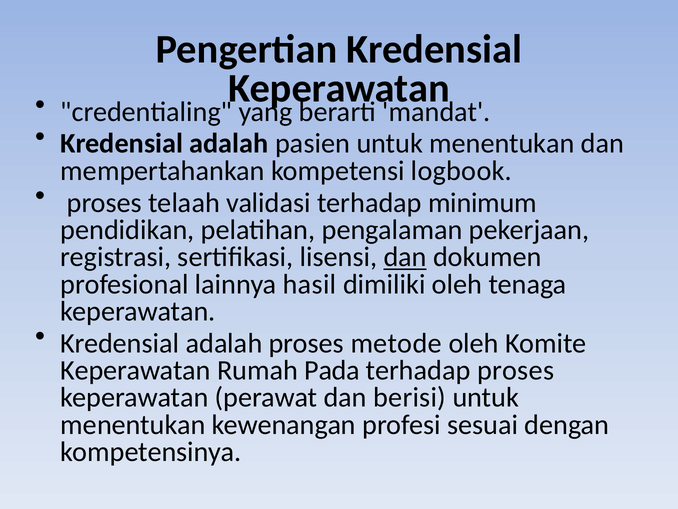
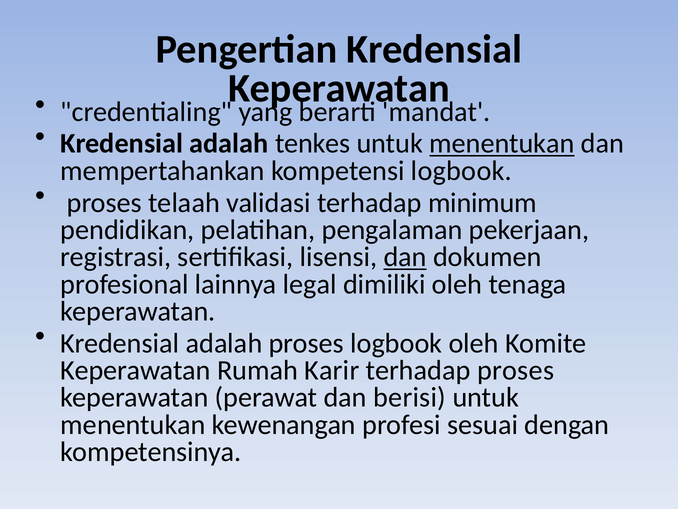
pasien: pasien -> tenkes
menentukan at (502, 144) underline: none -> present
hasil: hasil -> legal
proses metode: metode -> logbook
Pada: Pada -> Karir
